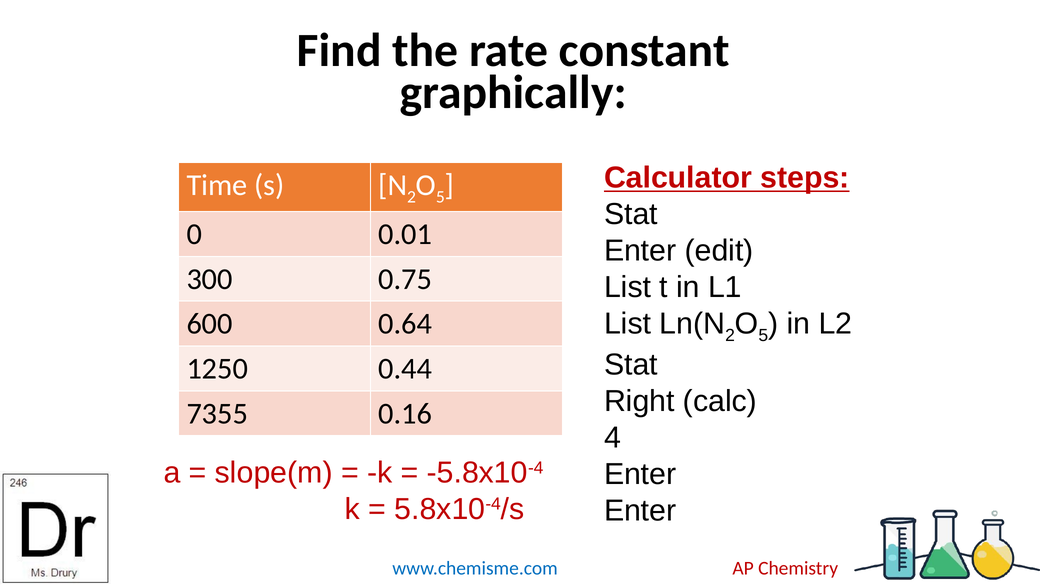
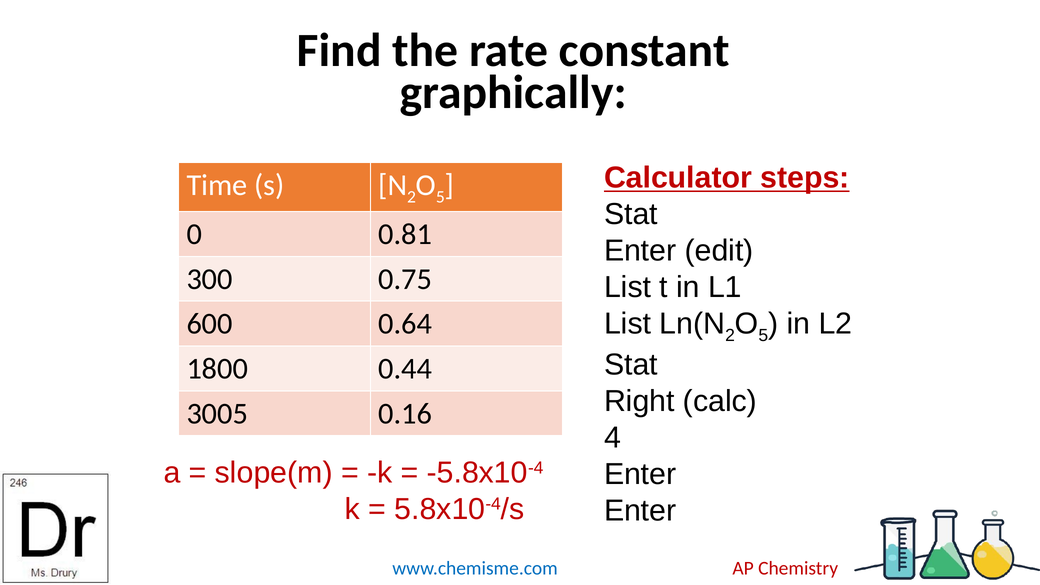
0.01: 0.01 -> 0.81
1250: 1250 -> 1800
7355: 7355 -> 3005
